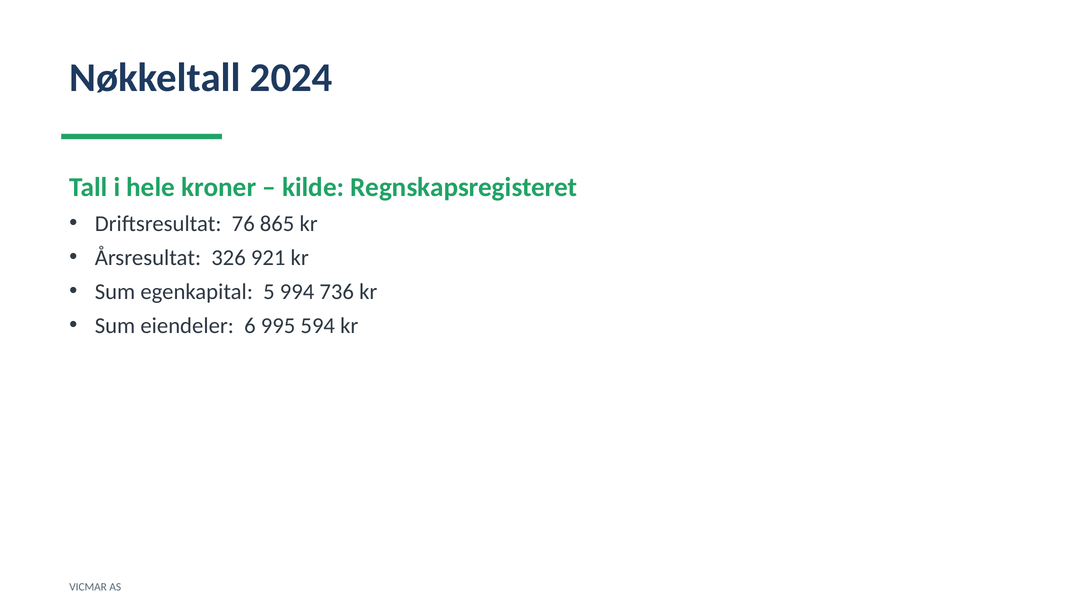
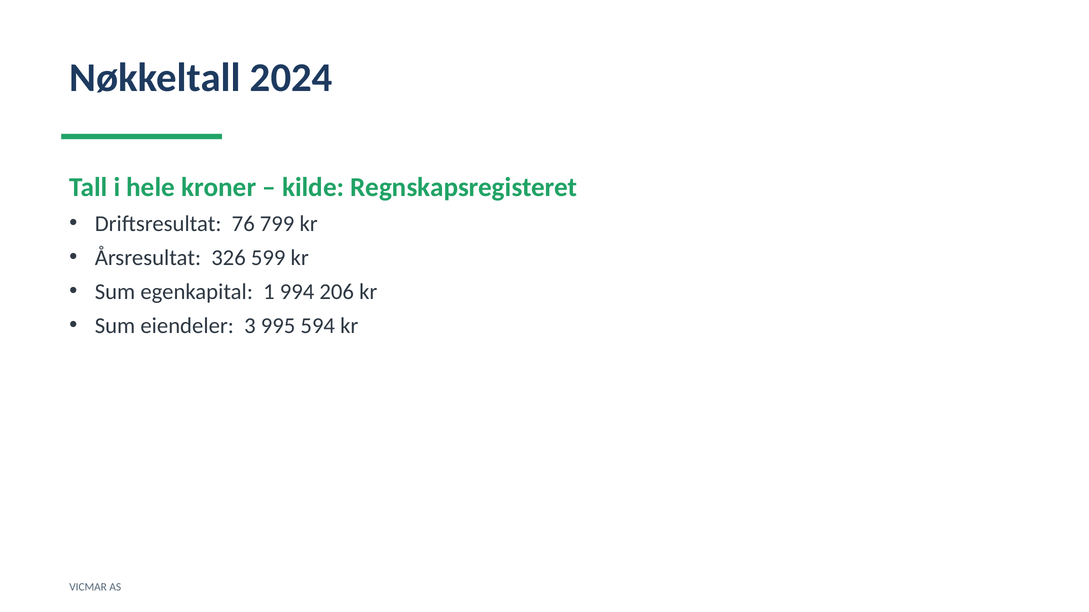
865: 865 -> 799
921: 921 -> 599
5: 5 -> 1
736: 736 -> 206
6: 6 -> 3
